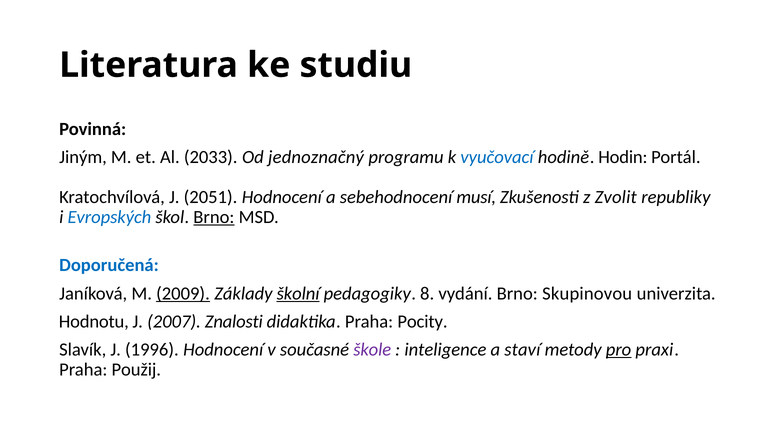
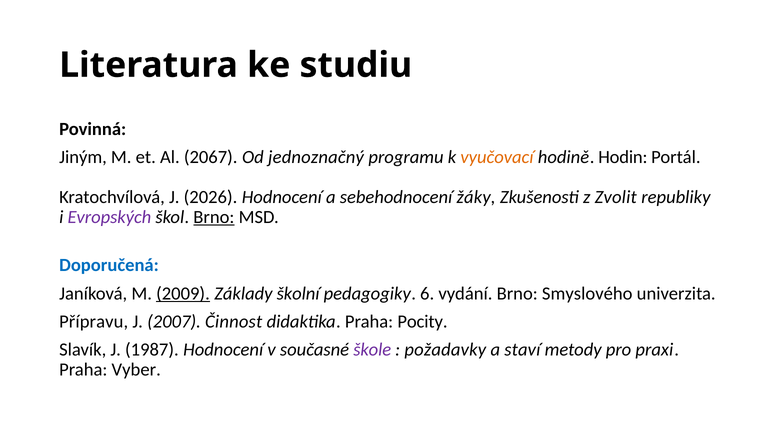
2033: 2033 -> 2067
vyučovací colour: blue -> orange
2051: 2051 -> 2026
musí: musí -> žáky
Evropských colour: blue -> purple
školní underline: present -> none
8: 8 -> 6
Skupinovou: Skupinovou -> Smyslového
Hodnotu: Hodnotu -> Přípravu
Znalosti: Znalosti -> Činnost
1996: 1996 -> 1987
inteligence: inteligence -> požadavky
pro underline: present -> none
Použij: Použij -> Vyber
